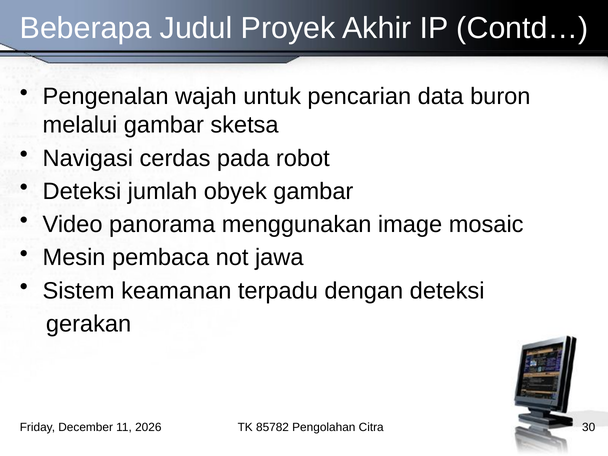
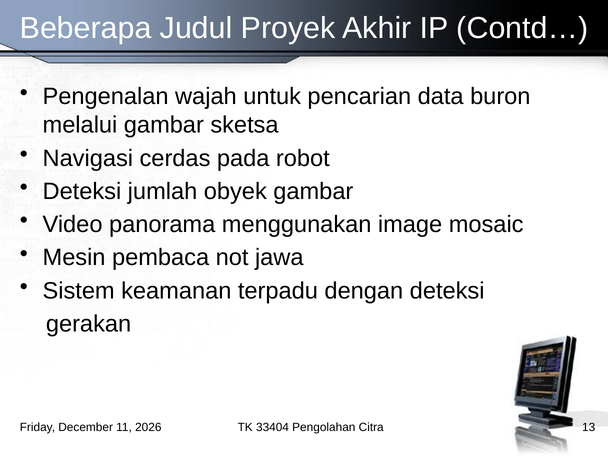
85782: 85782 -> 33404
30: 30 -> 13
